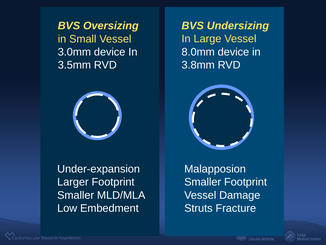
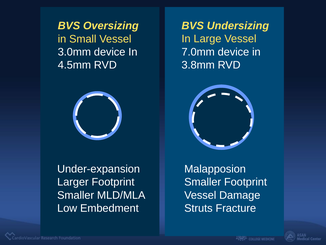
8.0mm: 8.0mm -> 7.0mm
3.5mm: 3.5mm -> 4.5mm
